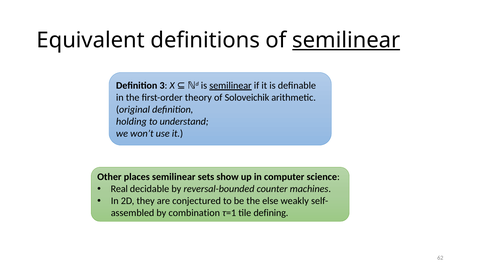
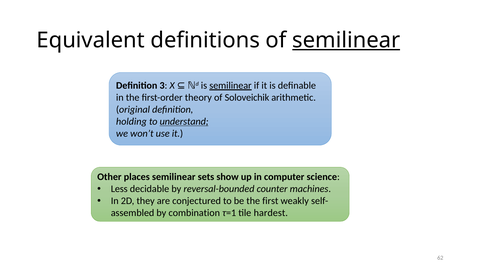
understand underline: none -> present
Real: Real -> Less
else: else -> first
defining: defining -> hardest
